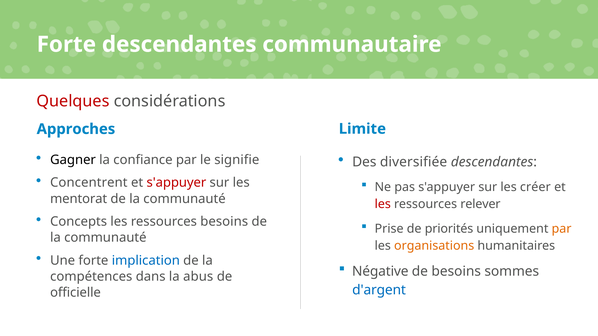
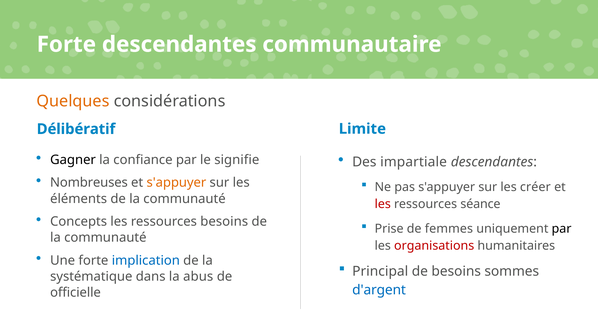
Quelques colour: red -> orange
Approches: Approches -> Délibératif
diversifiée: diversifiée -> impartiale
Concentrent: Concentrent -> Nombreuses
s'appuyer at (176, 183) colour: red -> orange
mentorat: mentorat -> éléments
relever: relever -> séance
priorités: priorités -> femmes
par at (562, 229) colour: orange -> black
organisations colour: orange -> red
Négative: Négative -> Principal
compétences: compétences -> systématique
